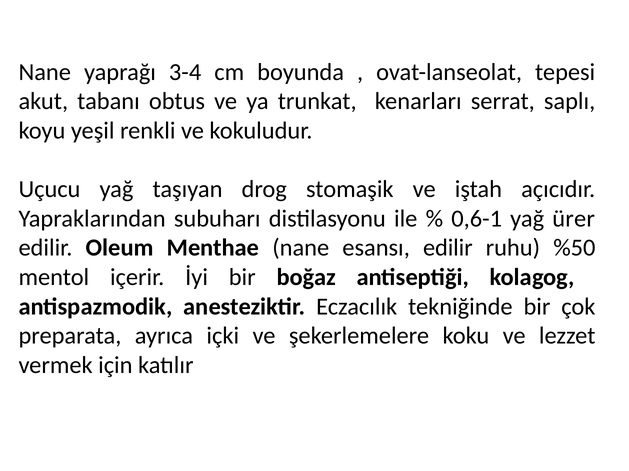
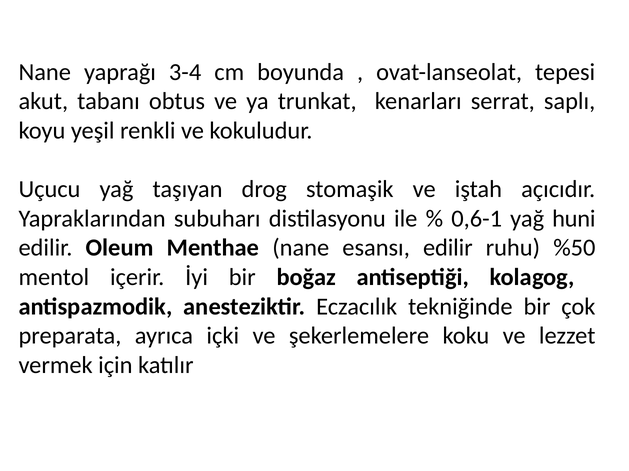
ürer: ürer -> huni
